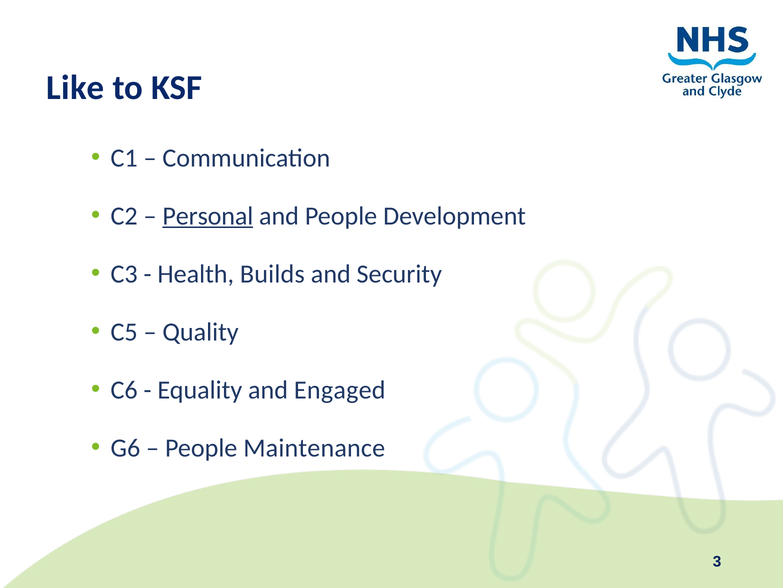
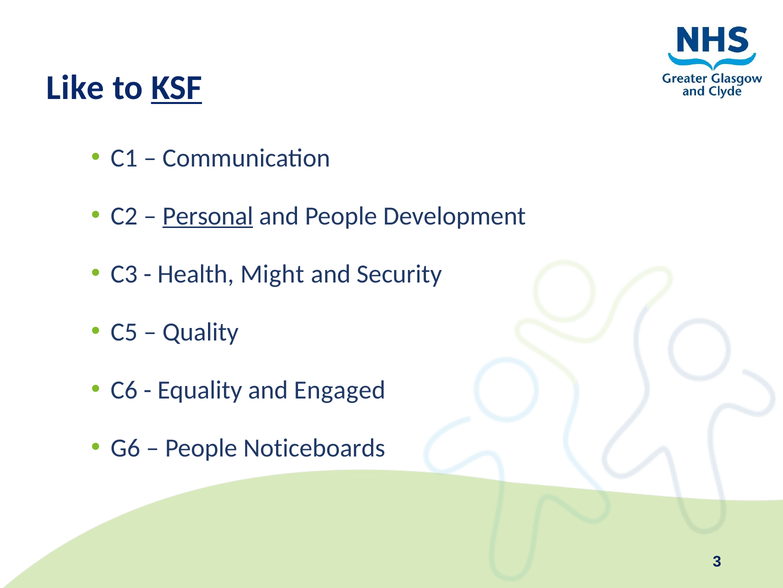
KSF underline: none -> present
Builds: Builds -> Might
Maintenance: Maintenance -> Noticeboards
